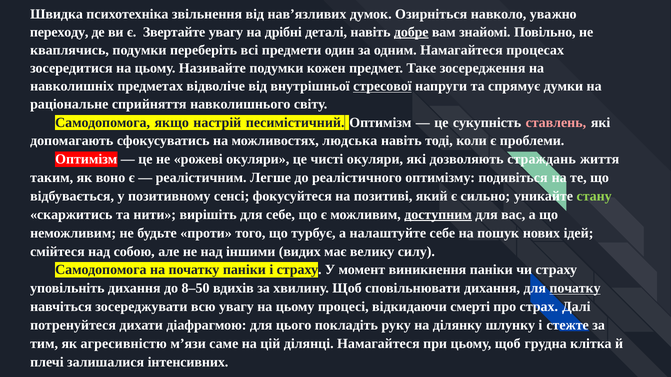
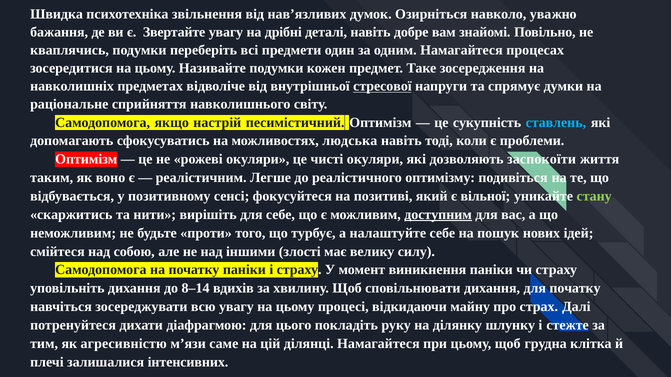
переходу: переходу -> бажання
добре underline: present -> none
ставлень colour: pink -> light blue
страждань: страждань -> заспокоїти
сильно: сильно -> вільної
видих: видих -> злості
8–50: 8–50 -> 8–14
початку at (575, 289) underline: present -> none
смерті: смерті -> майну
